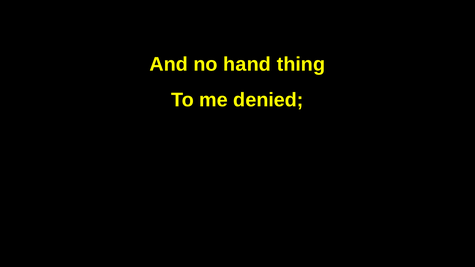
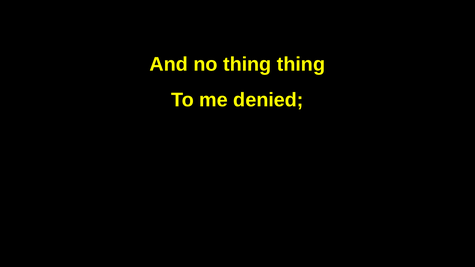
no hand: hand -> thing
